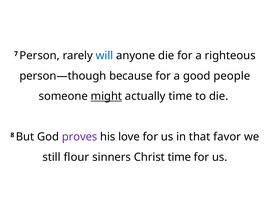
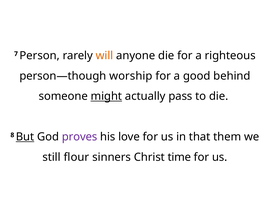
will colour: blue -> orange
because: because -> worship
people: people -> behind
actually time: time -> pass
But underline: none -> present
favor: favor -> them
